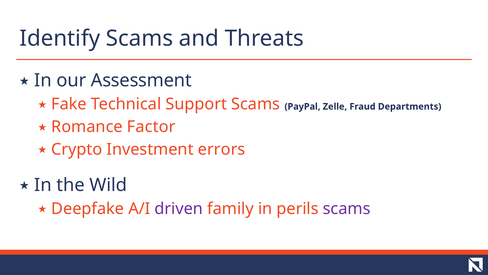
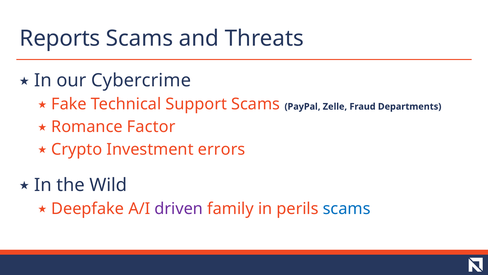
Identify: Identify -> Reports
Assessment: Assessment -> Cybercrime
scams at (347, 208) colour: purple -> blue
